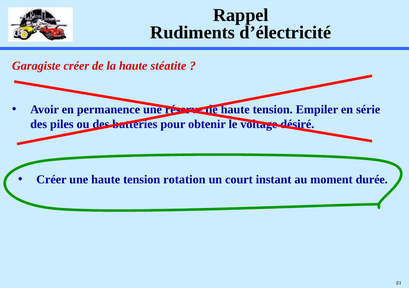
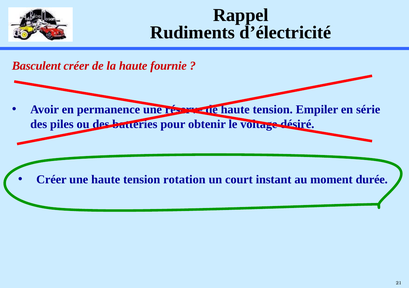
Garagiste: Garagiste -> Basculent
stéatite: stéatite -> fournie
